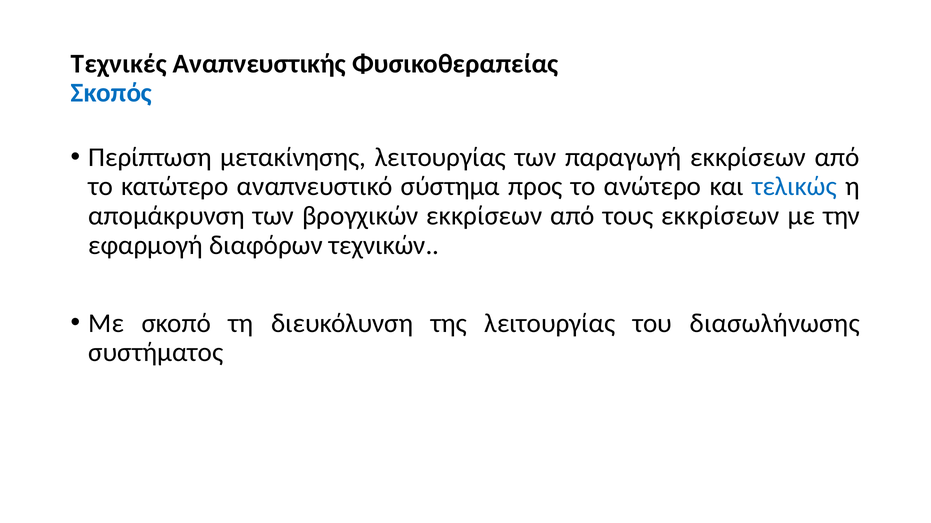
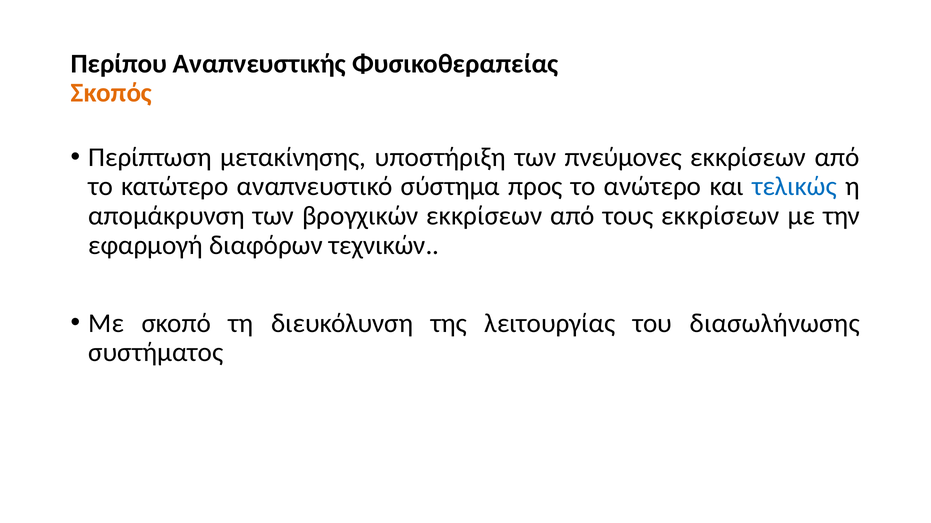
Τεχνικές: Τεχνικές -> Περίπου
Σκοπός colour: blue -> orange
μετακίνησης λειτουργίας: λειτουργίας -> υποστήριξη
παραγωγή: παραγωγή -> πνεύμονες
